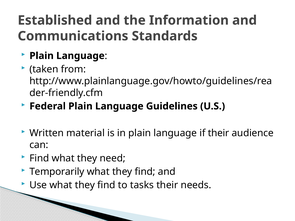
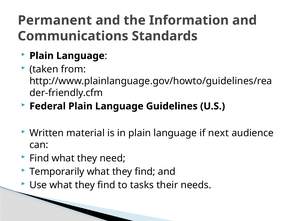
Established: Established -> Permanent
if their: their -> next
